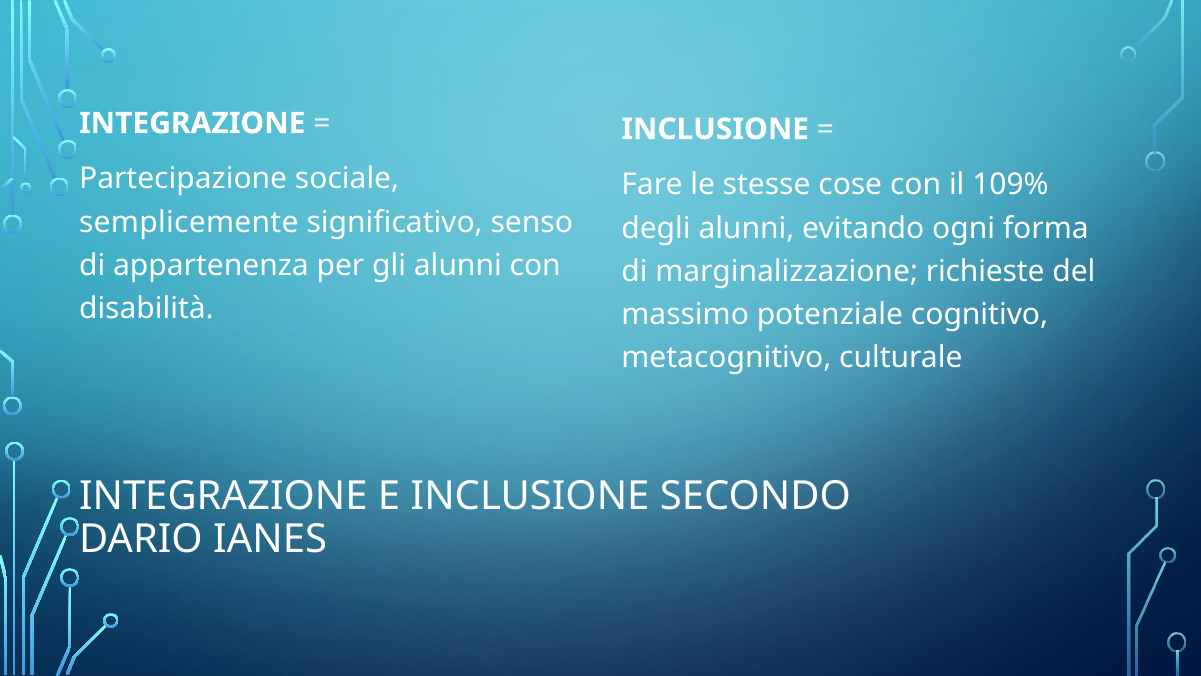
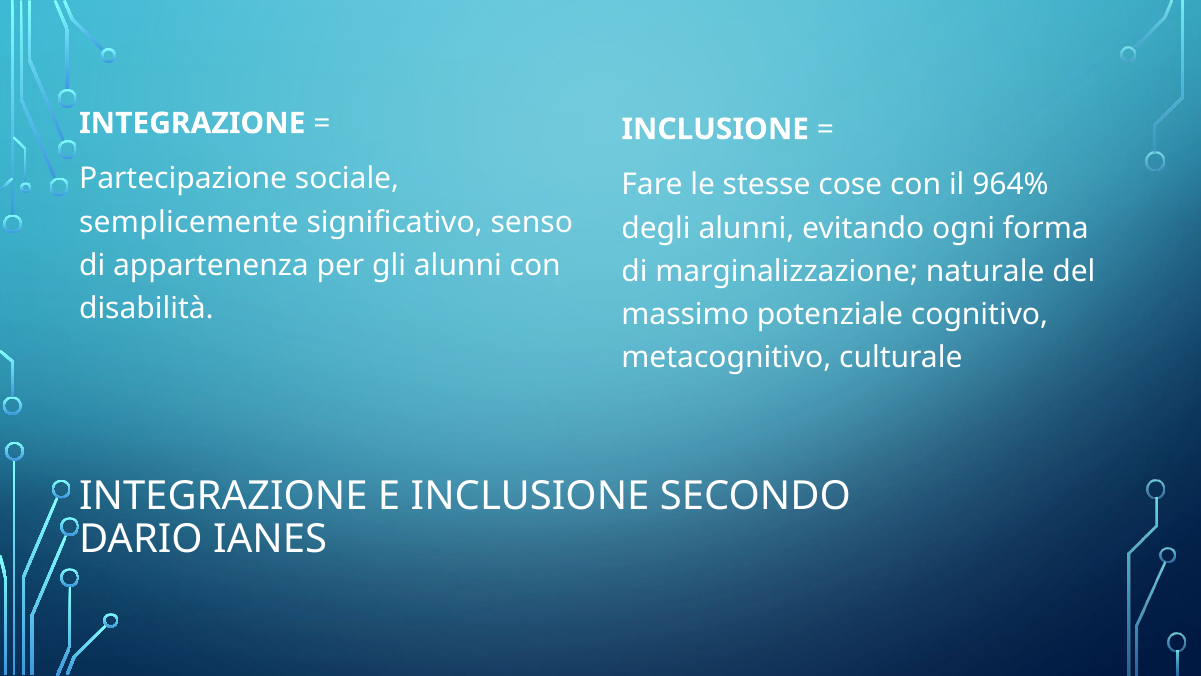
109%: 109% -> 964%
richieste: richieste -> naturale
